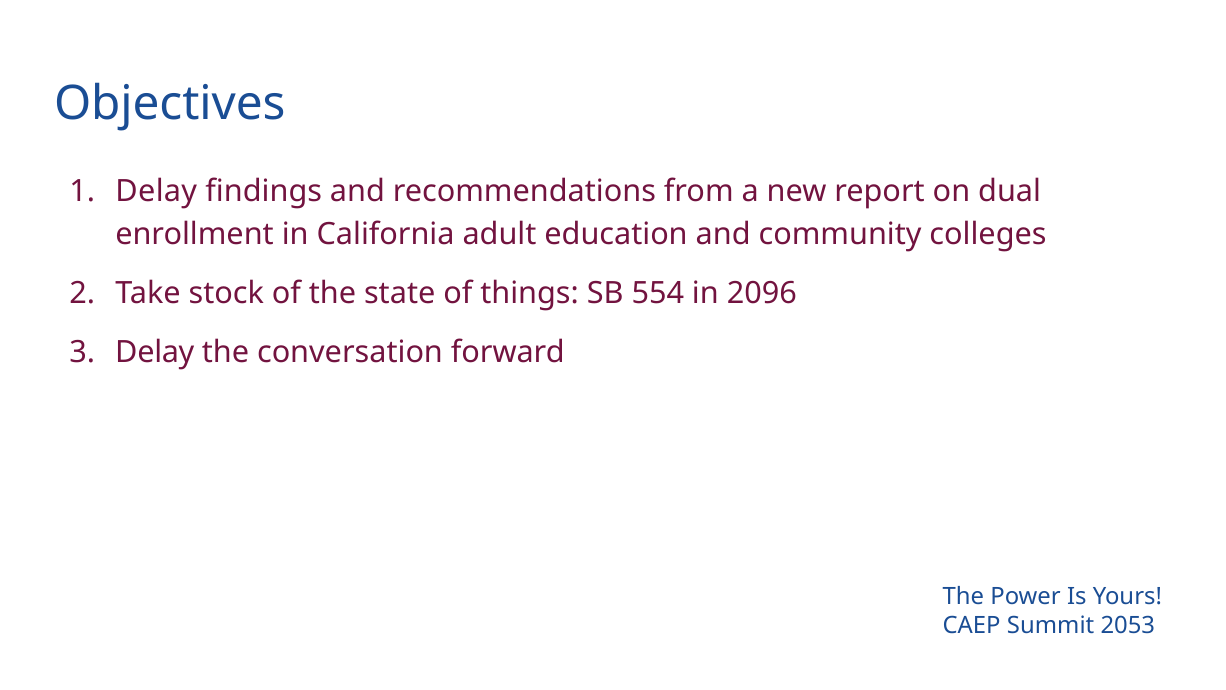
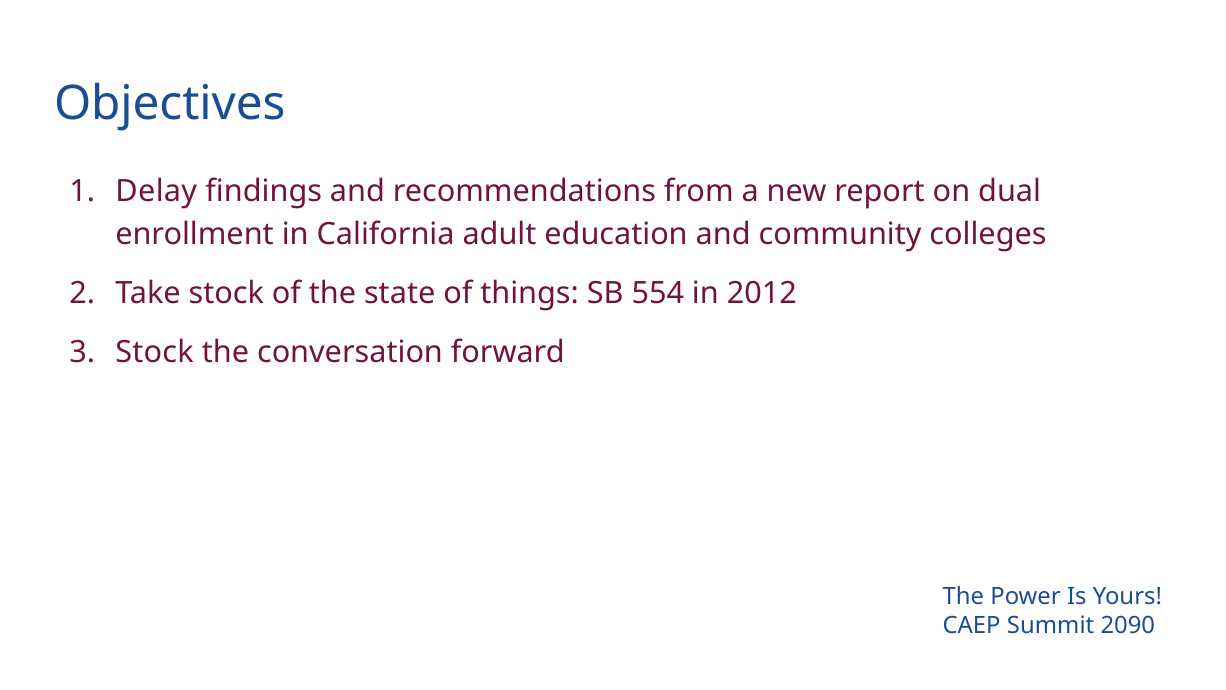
2096: 2096 -> 2012
Delay at (155, 353): Delay -> Stock
2053: 2053 -> 2090
